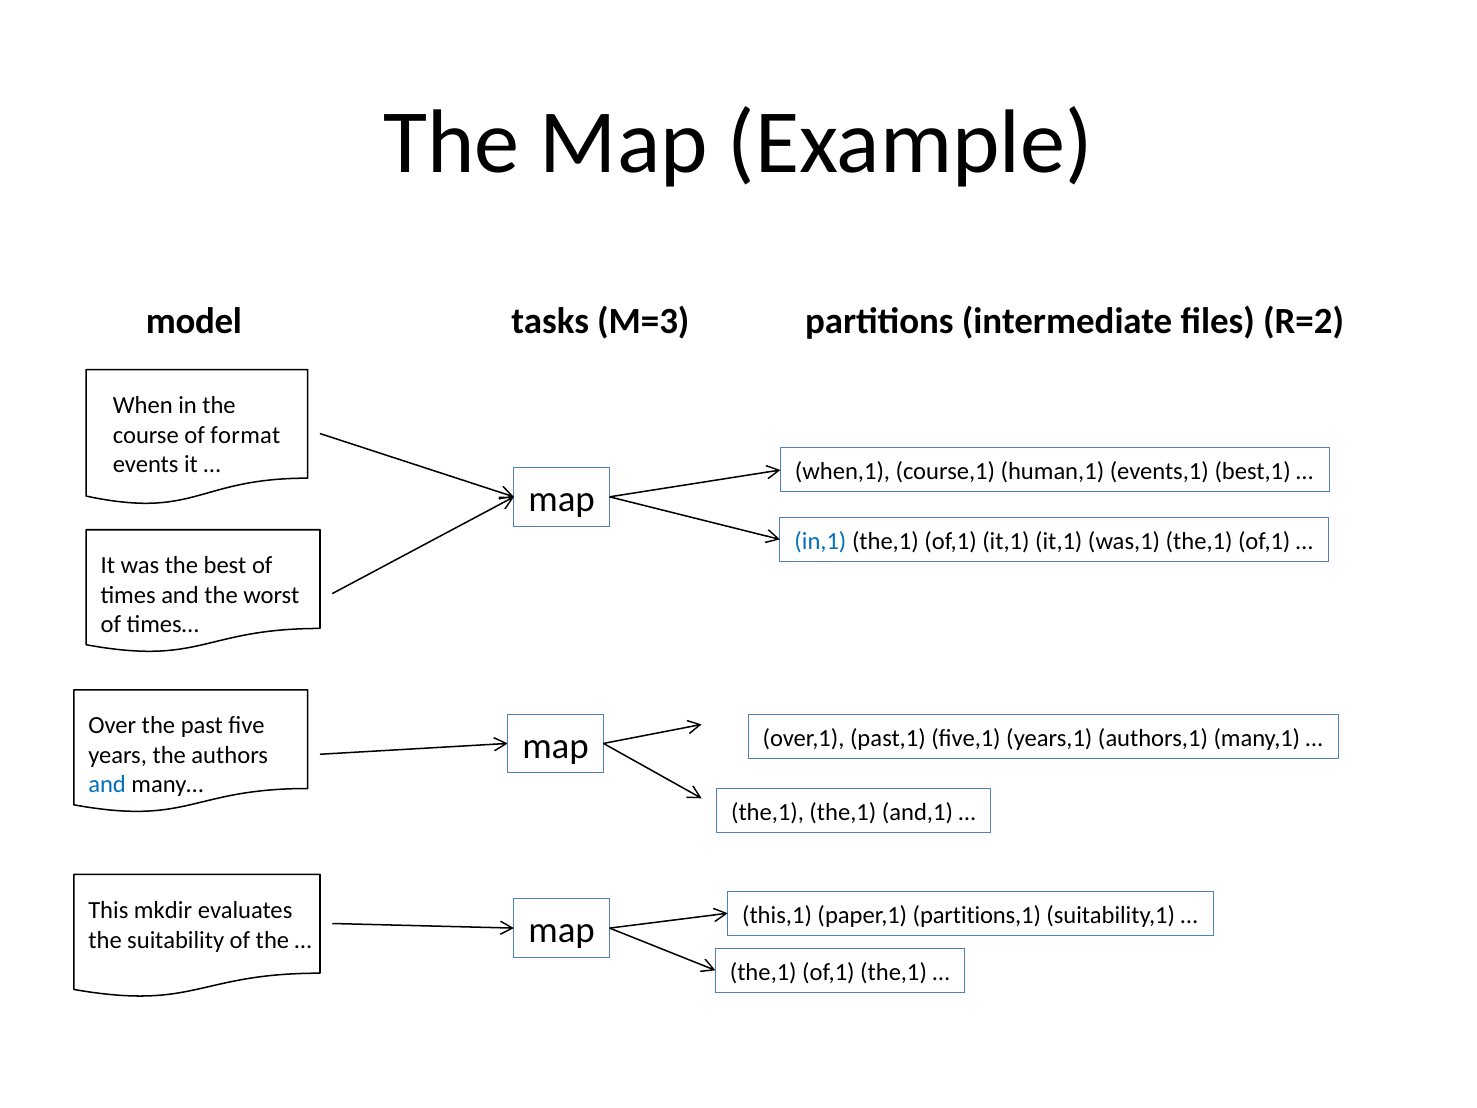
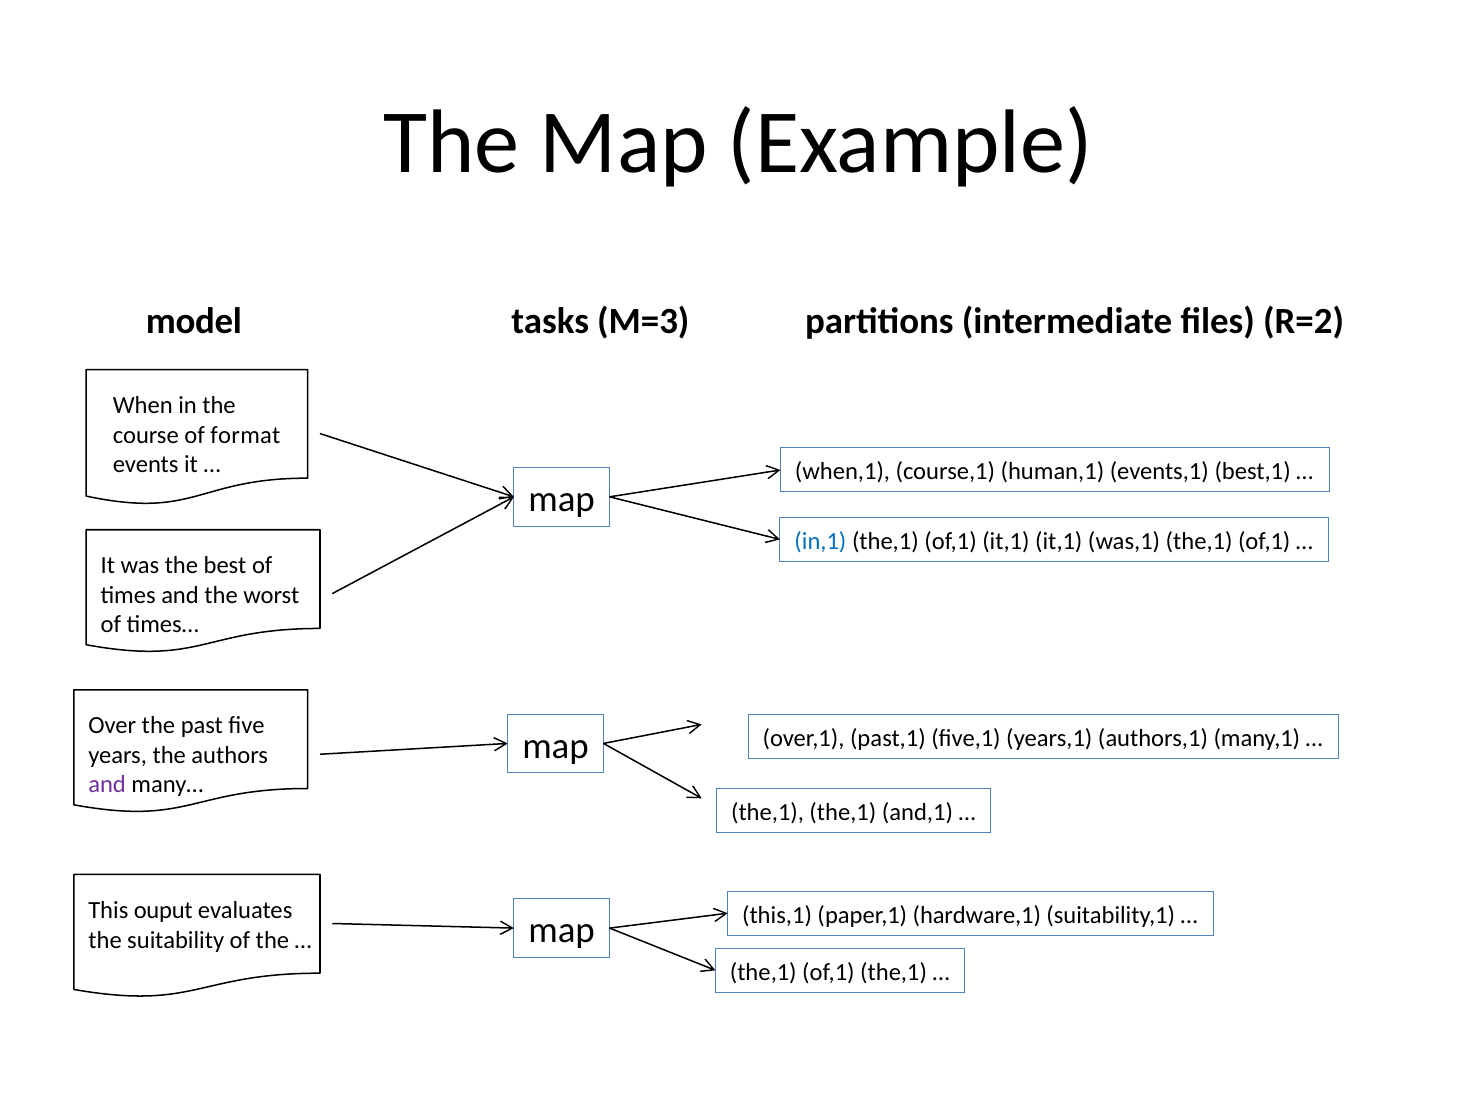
and at (107, 785) colour: blue -> purple
mkdir: mkdir -> ouput
partitions,1: partitions,1 -> hardware,1
